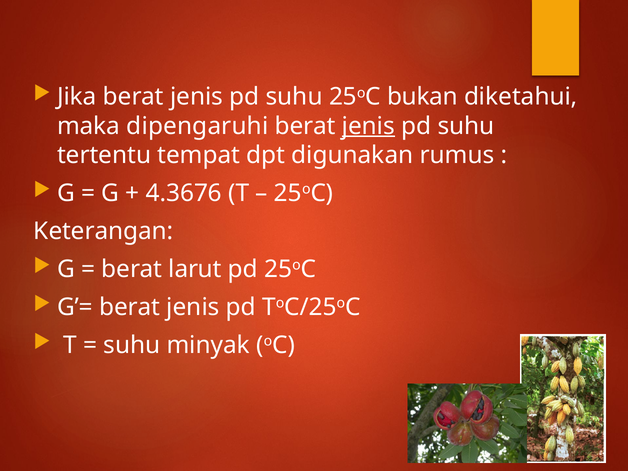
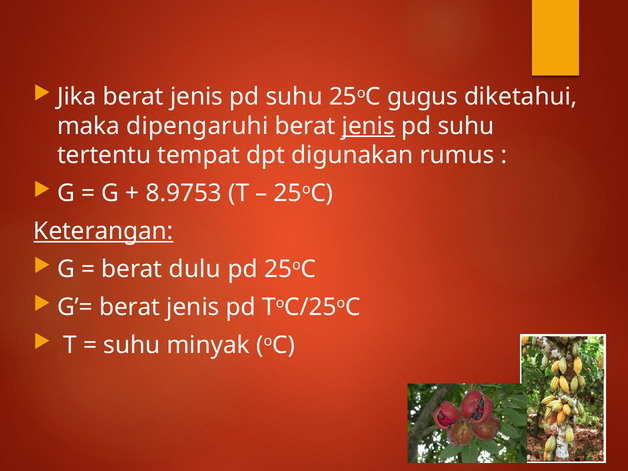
bukan: bukan -> gugus
4.3676: 4.3676 -> 8.9753
Keterangan underline: none -> present
larut: larut -> dulu
